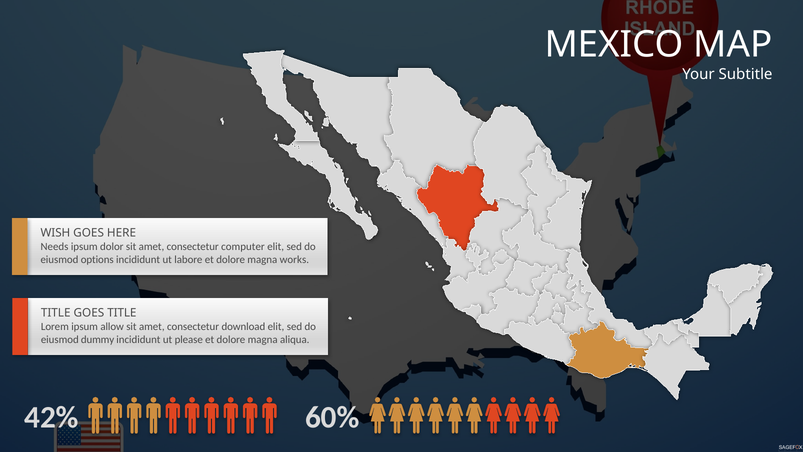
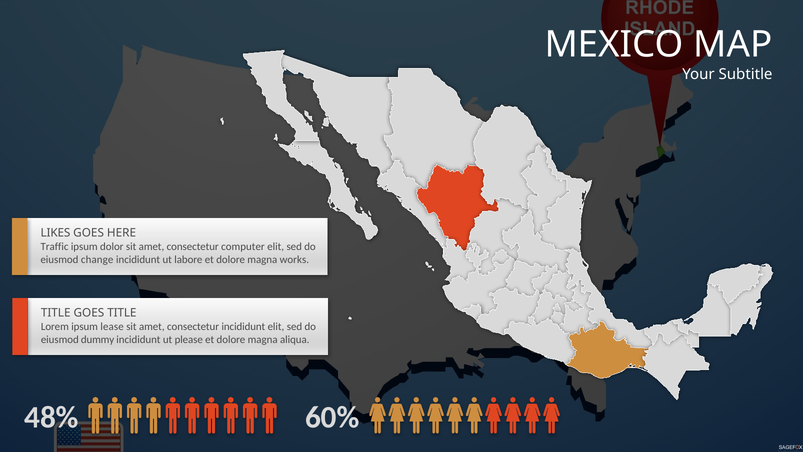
WISH: WISH -> LIKES
Needs: Needs -> Traffic
options: options -> change
allow: allow -> lease
consectetur download: download -> incididunt
42%: 42% -> 48%
